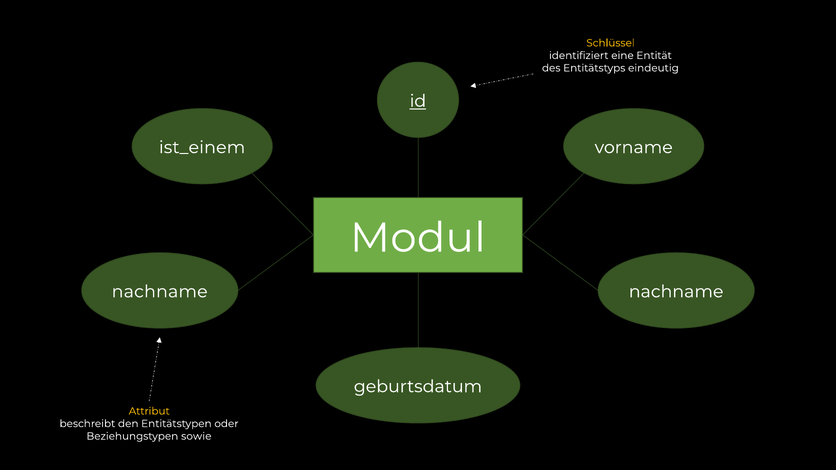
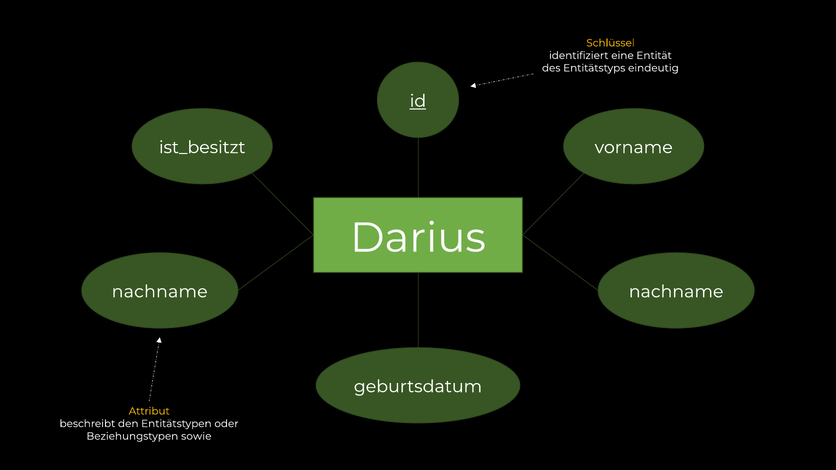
ist_einem: ist_einem -> ist_besitzt
Modul: Modul -> Darius
